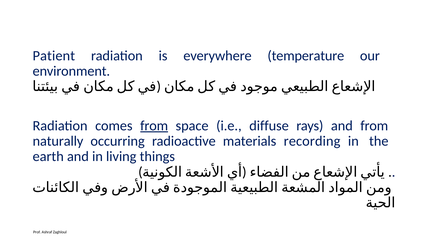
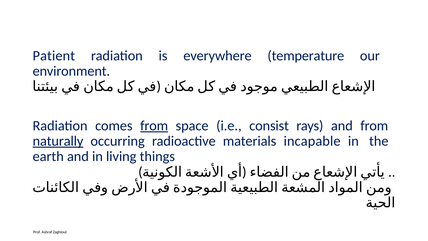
diffuse: diffuse -> consist
naturally underline: none -> present
recording: recording -> incapable
